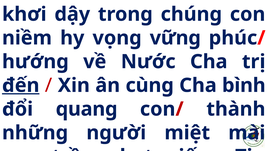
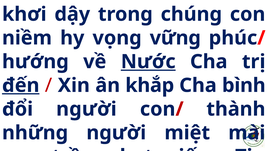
Nước underline: none -> present
cùng: cùng -> khắp
đổi quang: quang -> người
